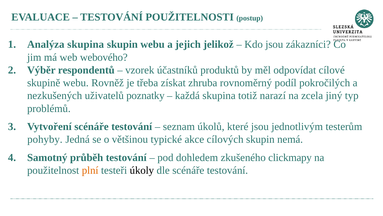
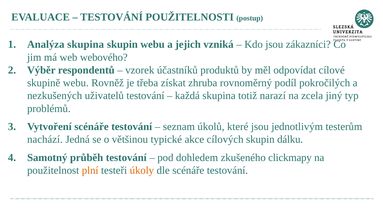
jelikož: jelikož -> vzniká
uživatelů poznatky: poznatky -> testování
pohyby: pohyby -> nachází
nemá: nemá -> dálku
úkoly colour: black -> orange
